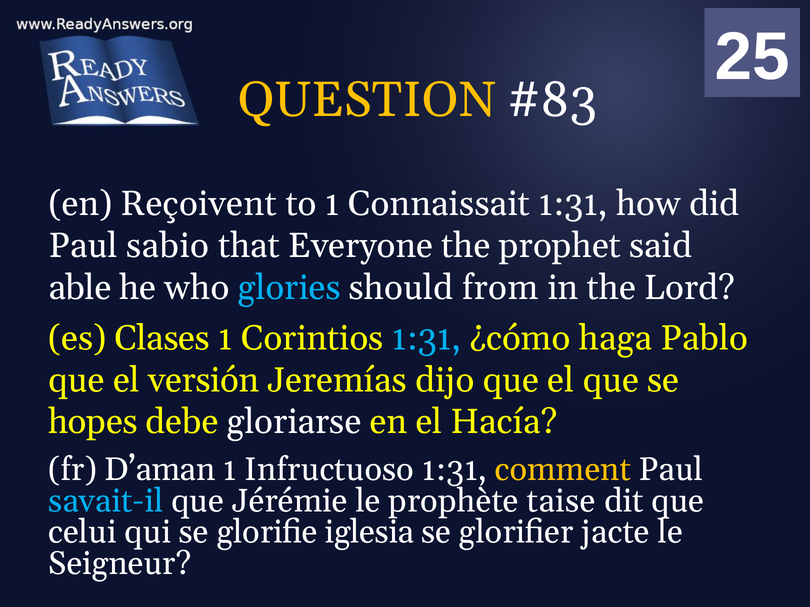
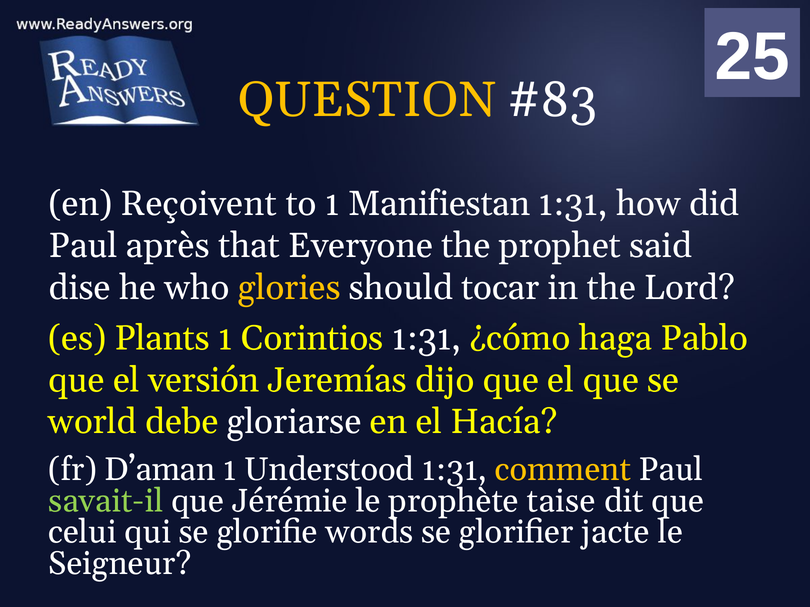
Connaissait: Connaissait -> Manifiestan
sabio: sabio -> après
able: able -> dise
glories colour: light blue -> yellow
from: from -> tocar
Clases: Clases -> Plants
1:31 at (427, 338) colour: light blue -> white
hopes: hopes -> world
Infructuoso: Infructuoso -> Understood
savait-il colour: light blue -> light green
iglesia: iglesia -> words
